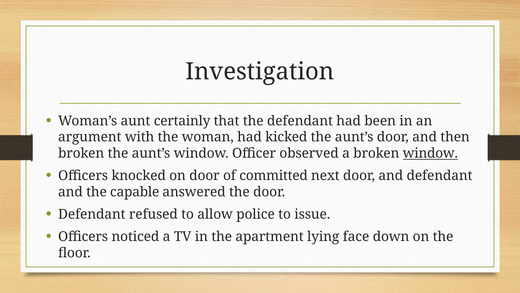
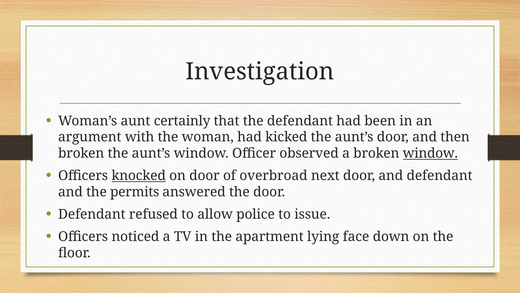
knocked underline: none -> present
committed: committed -> overbroad
capable: capable -> permits
